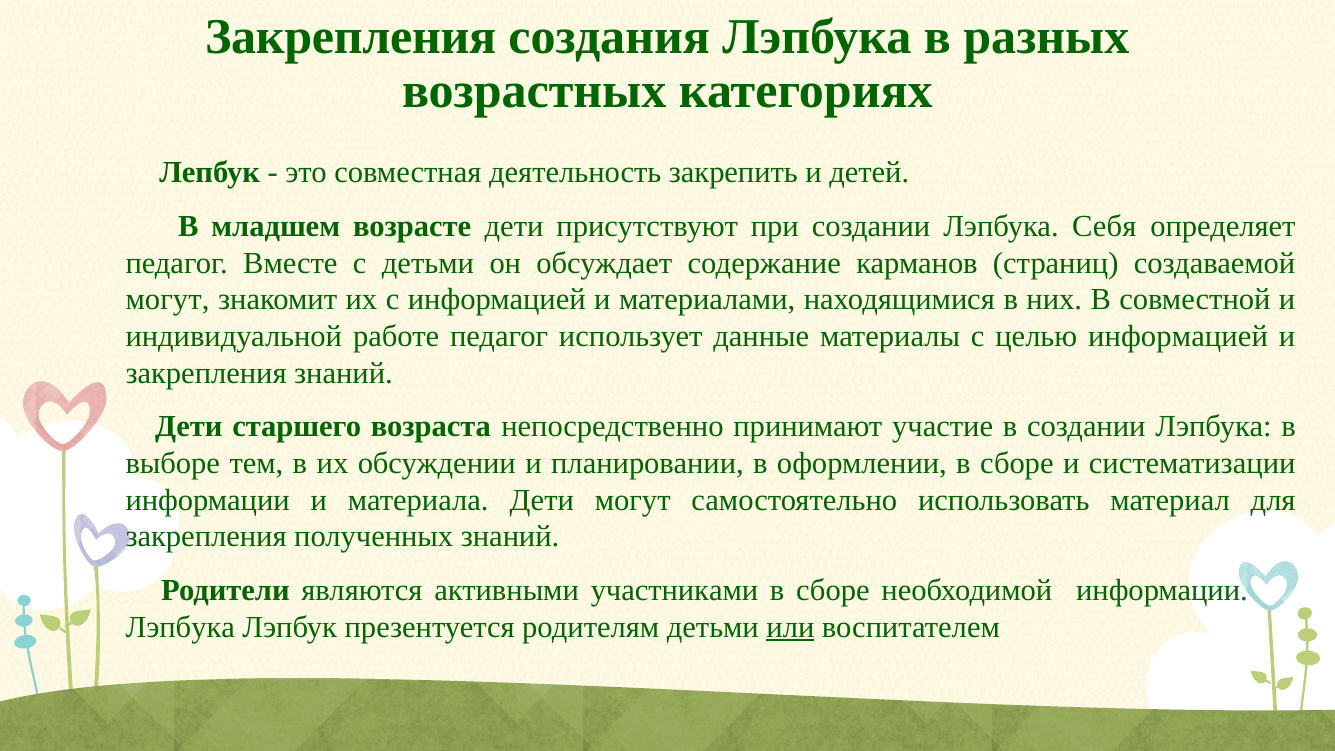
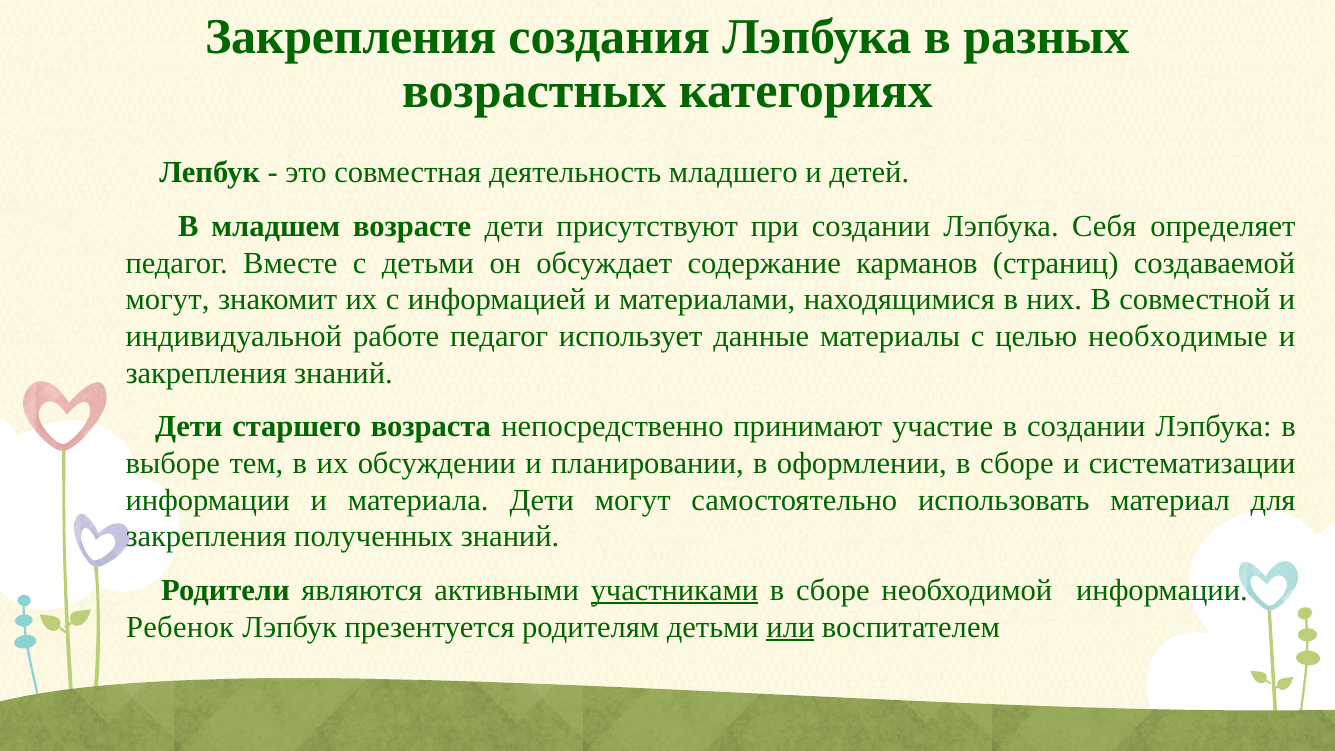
закрепить: закрепить -> младшего
целью информацией: информацией -> необходимые
участниками underline: none -> present
Лэпбука at (180, 627): Лэпбука -> Ребенок
